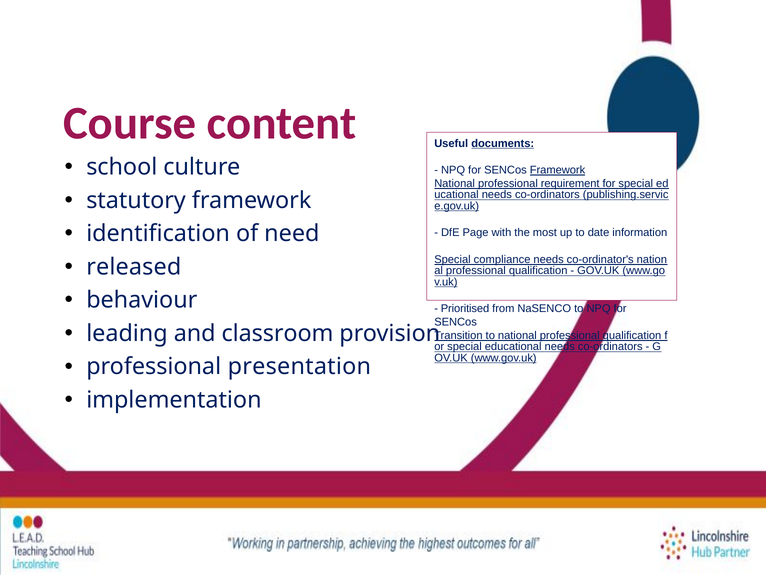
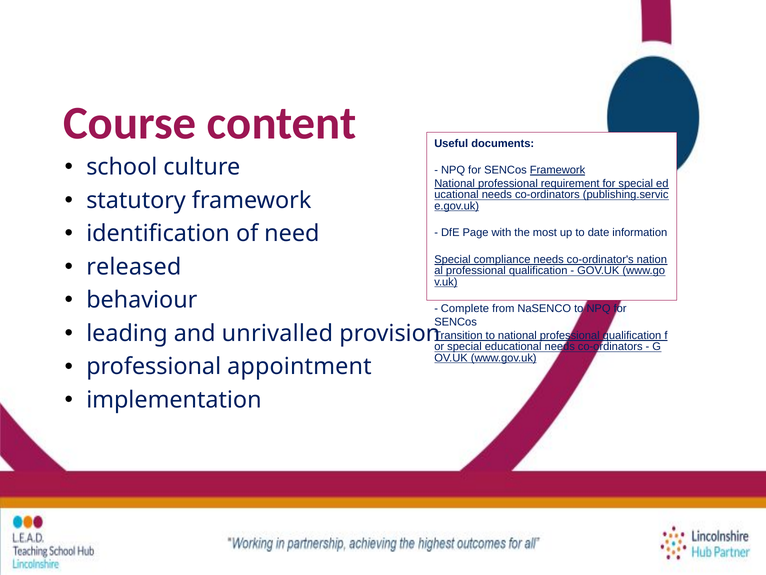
documents underline: present -> none
Prioritised: Prioritised -> Complete
classroom: classroom -> unrivalled
presentation: presentation -> appointment
